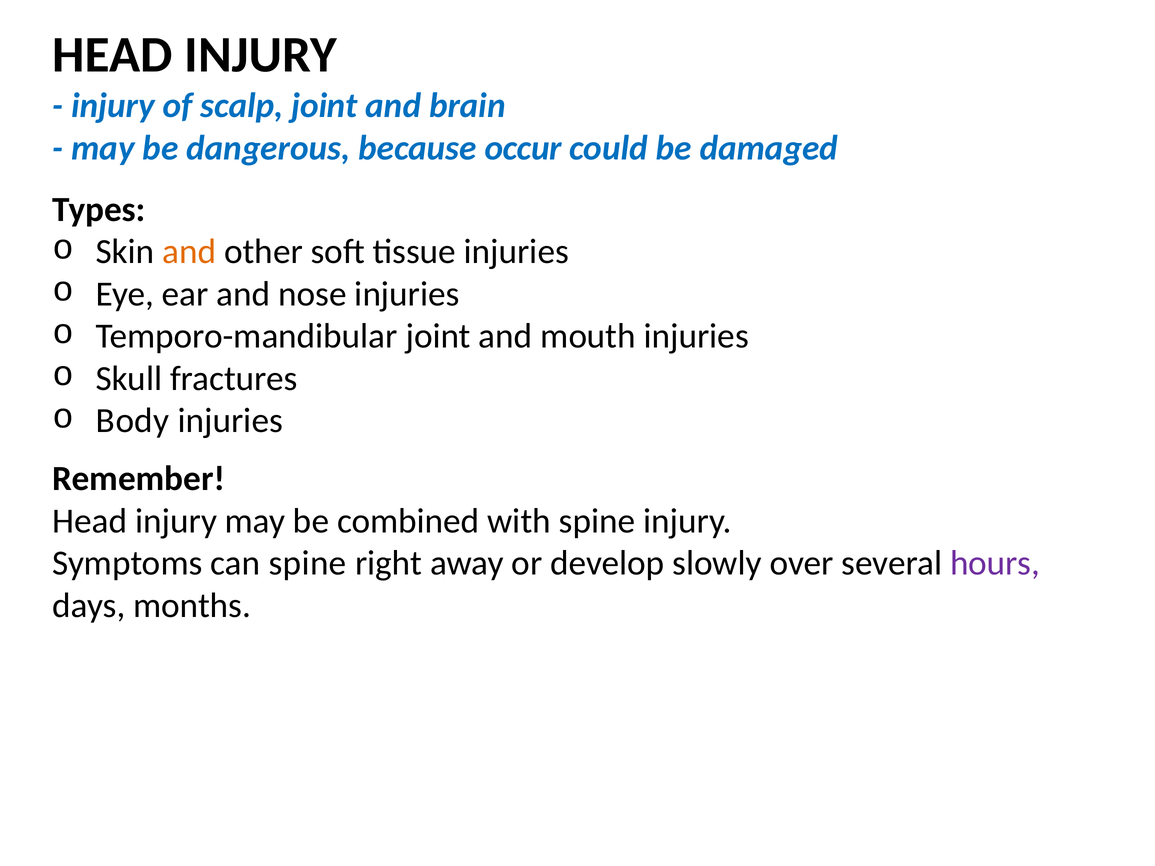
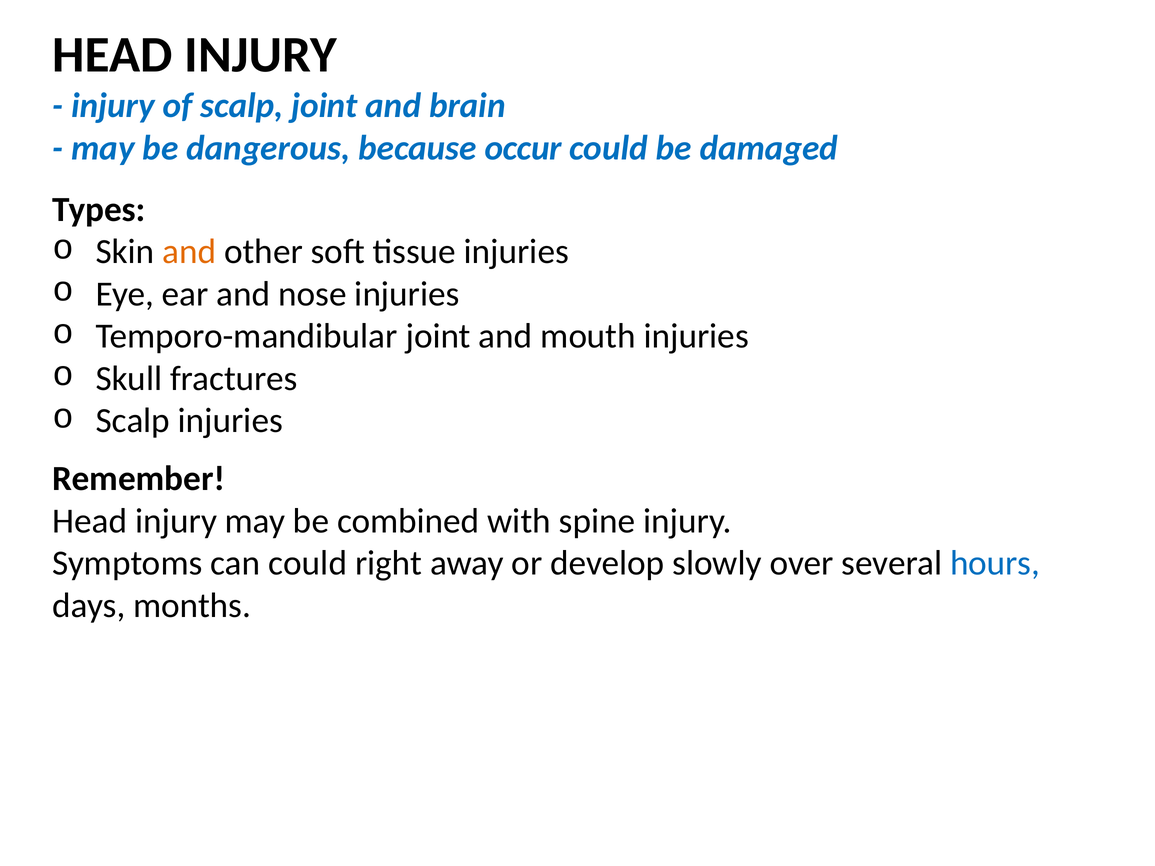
Body at (133, 421): Body -> Scalp
can spine: spine -> could
hours colour: purple -> blue
